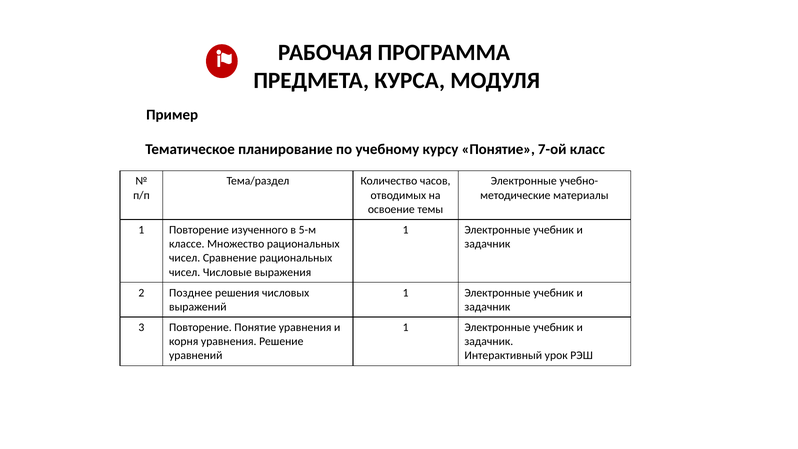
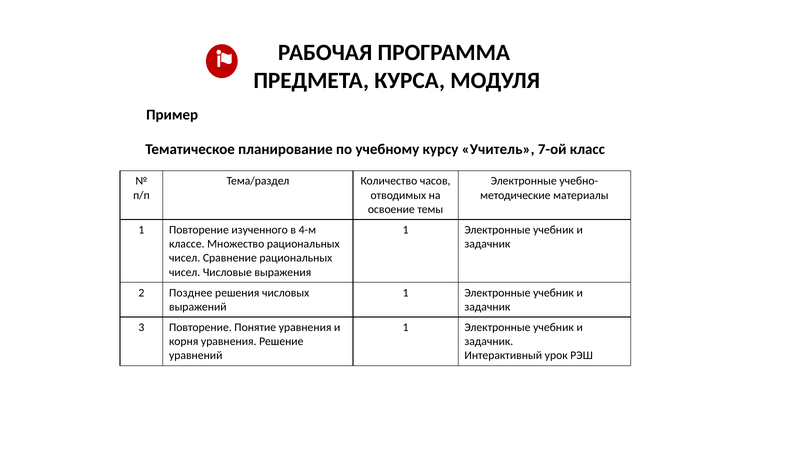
курсу Понятие: Понятие -> Учитель
5-м: 5-м -> 4-м
